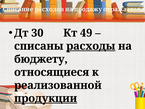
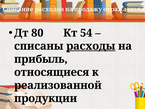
30: 30 -> 80
49: 49 -> 54
бюджету: бюджету -> прибыль
продукции underline: present -> none
